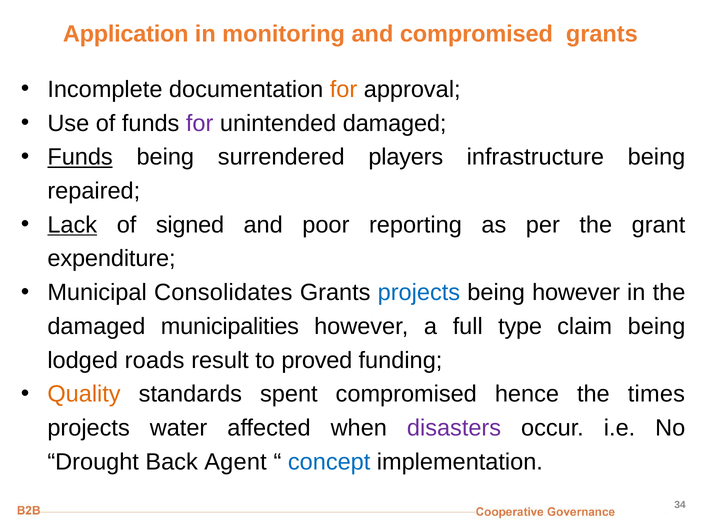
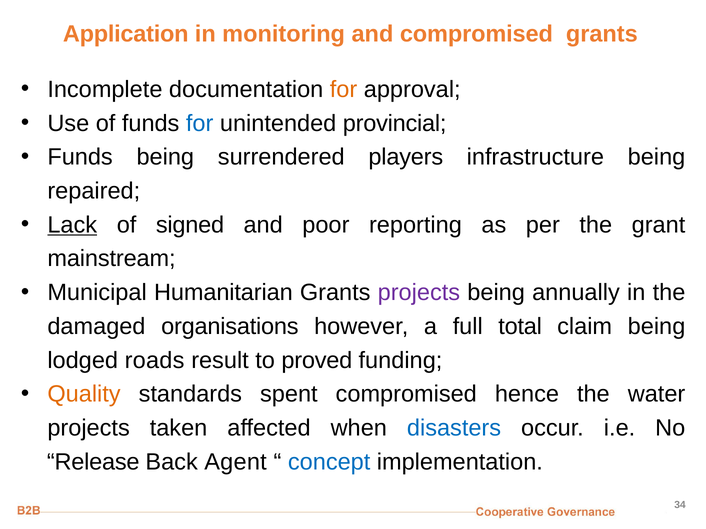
for at (200, 123) colour: purple -> blue
unintended damaged: damaged -> provincial
Funds at (80, 157) underline: present -> none
expenditure: expenditure -> mainstream
Consolidates: Consolidates -> Humanitarian
projects at (419, 293) colour: blue -> purple
being however: however -> annually
municipalities: municipalities -> organisations
type: type -> total
times: times -> water
water: water -> taken
disasters colour: purple -> blue
Drought: Drought -> Release
